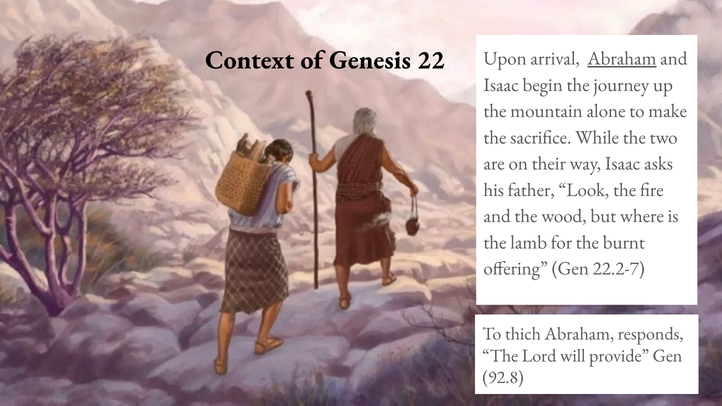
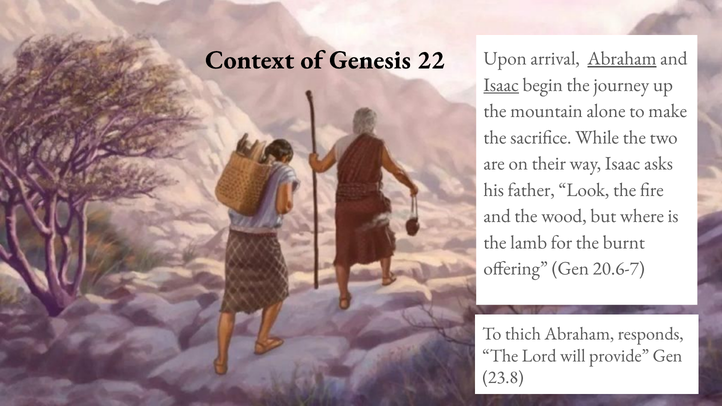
Isaac at (501, 85) underline: none -> present
22.2-7: 22.2-7 -> 20.6-7
92.8: 92.8 -> 23.8
